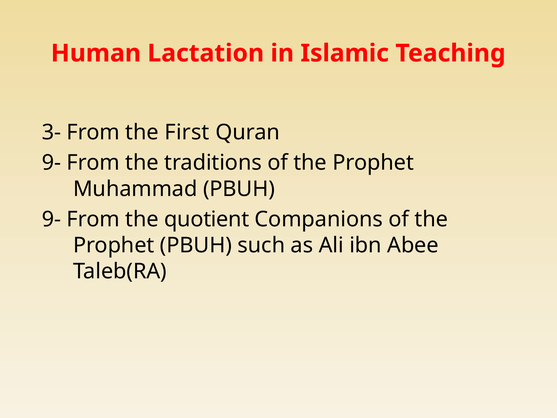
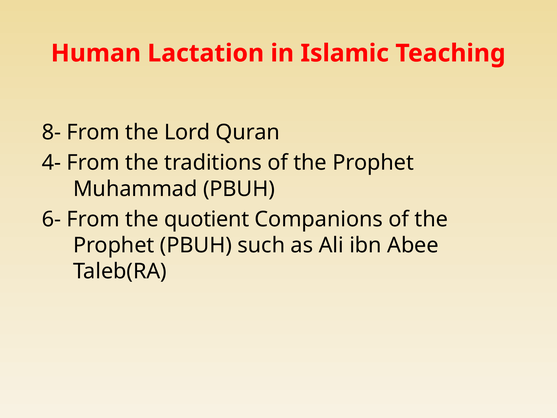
3-: 3- -> 8-
First: First -> Lord
9- at (51, 163): 9- -> 4-
9- at (51, 219): 9- -> 6-
